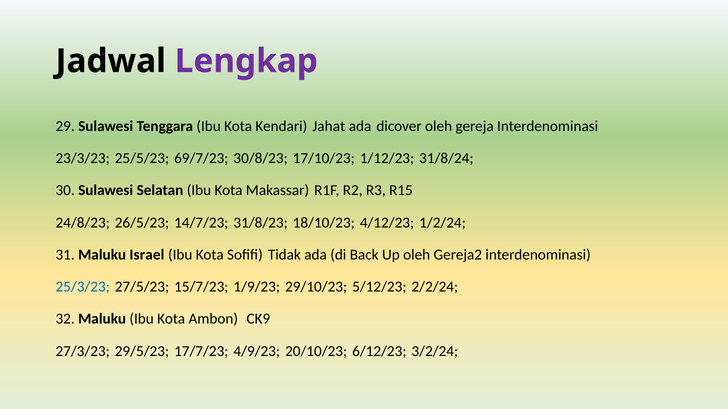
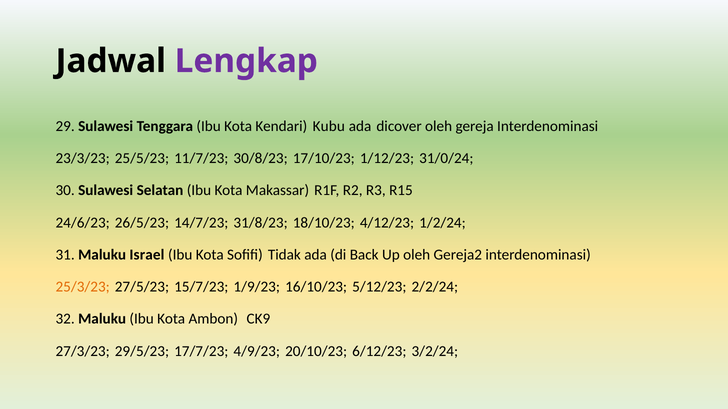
Jahat: Jahat -> Kubu
69/7/23: 69/7/23 -> 11/7/23
31/8/24: 31/8/24 -> 31/0/24
24/8/23: 24/8/23 -> 24/6/23
25/3/23 colour: blue -> orange
29/10/23: 29/10/23 -> 16/10/23
